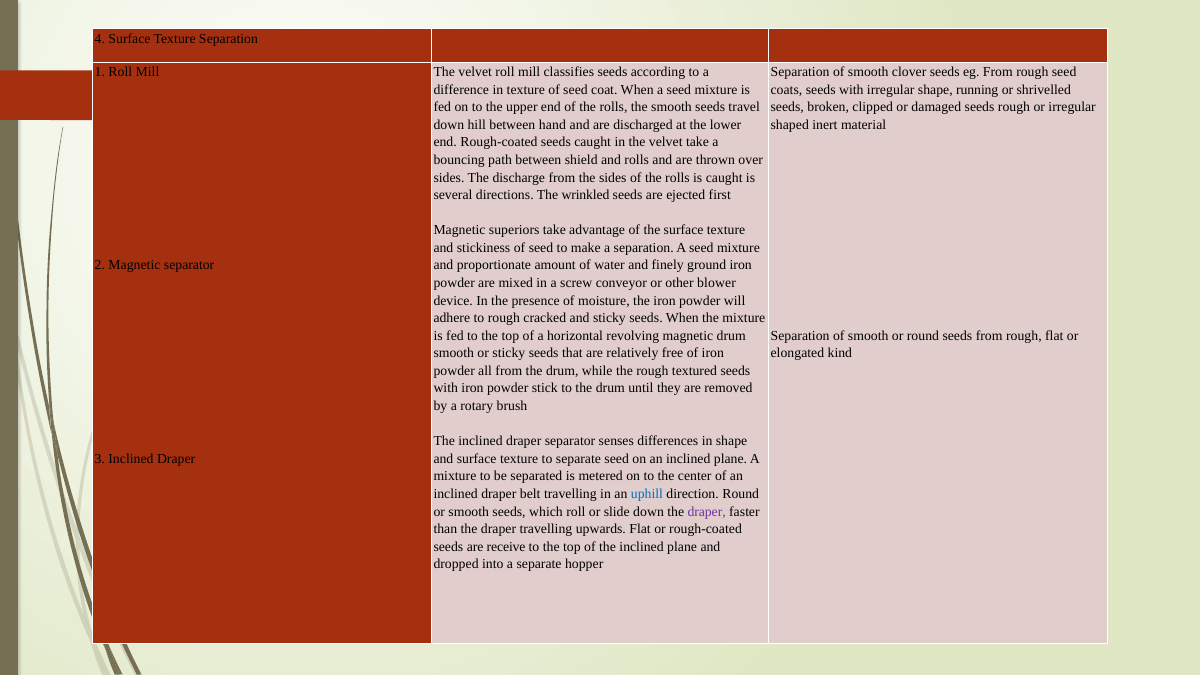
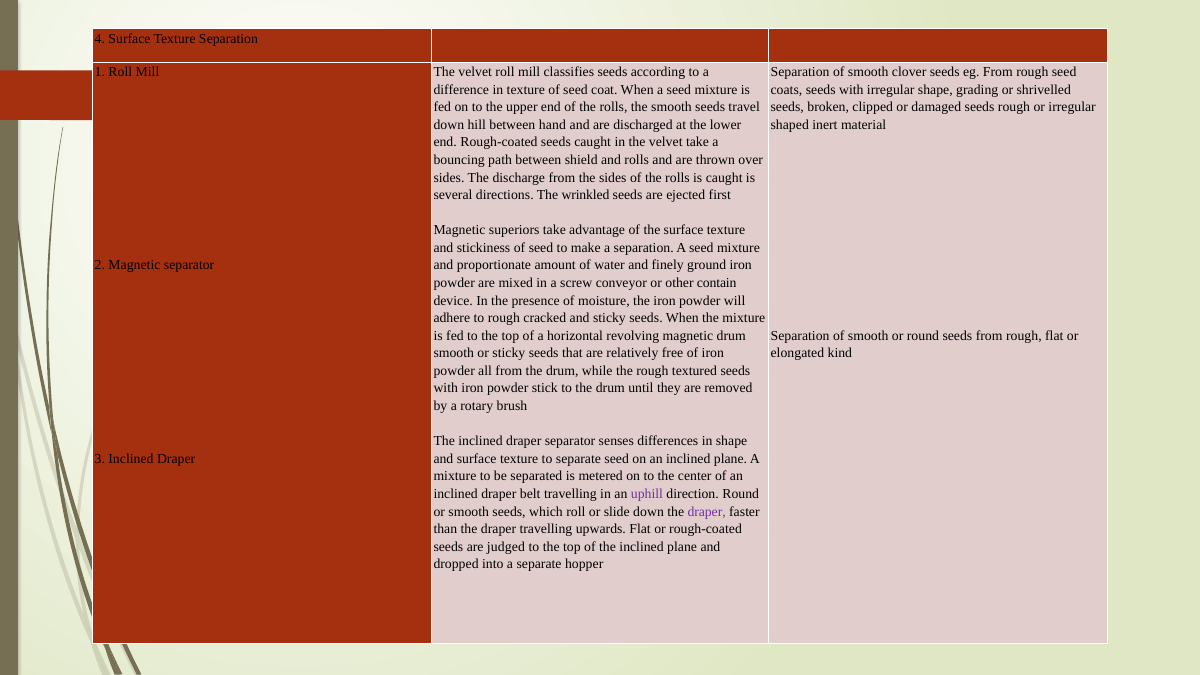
running: running -> grading
blower: blower -> contain
uphill colour: blue -> purple
receive: receive -> judged
